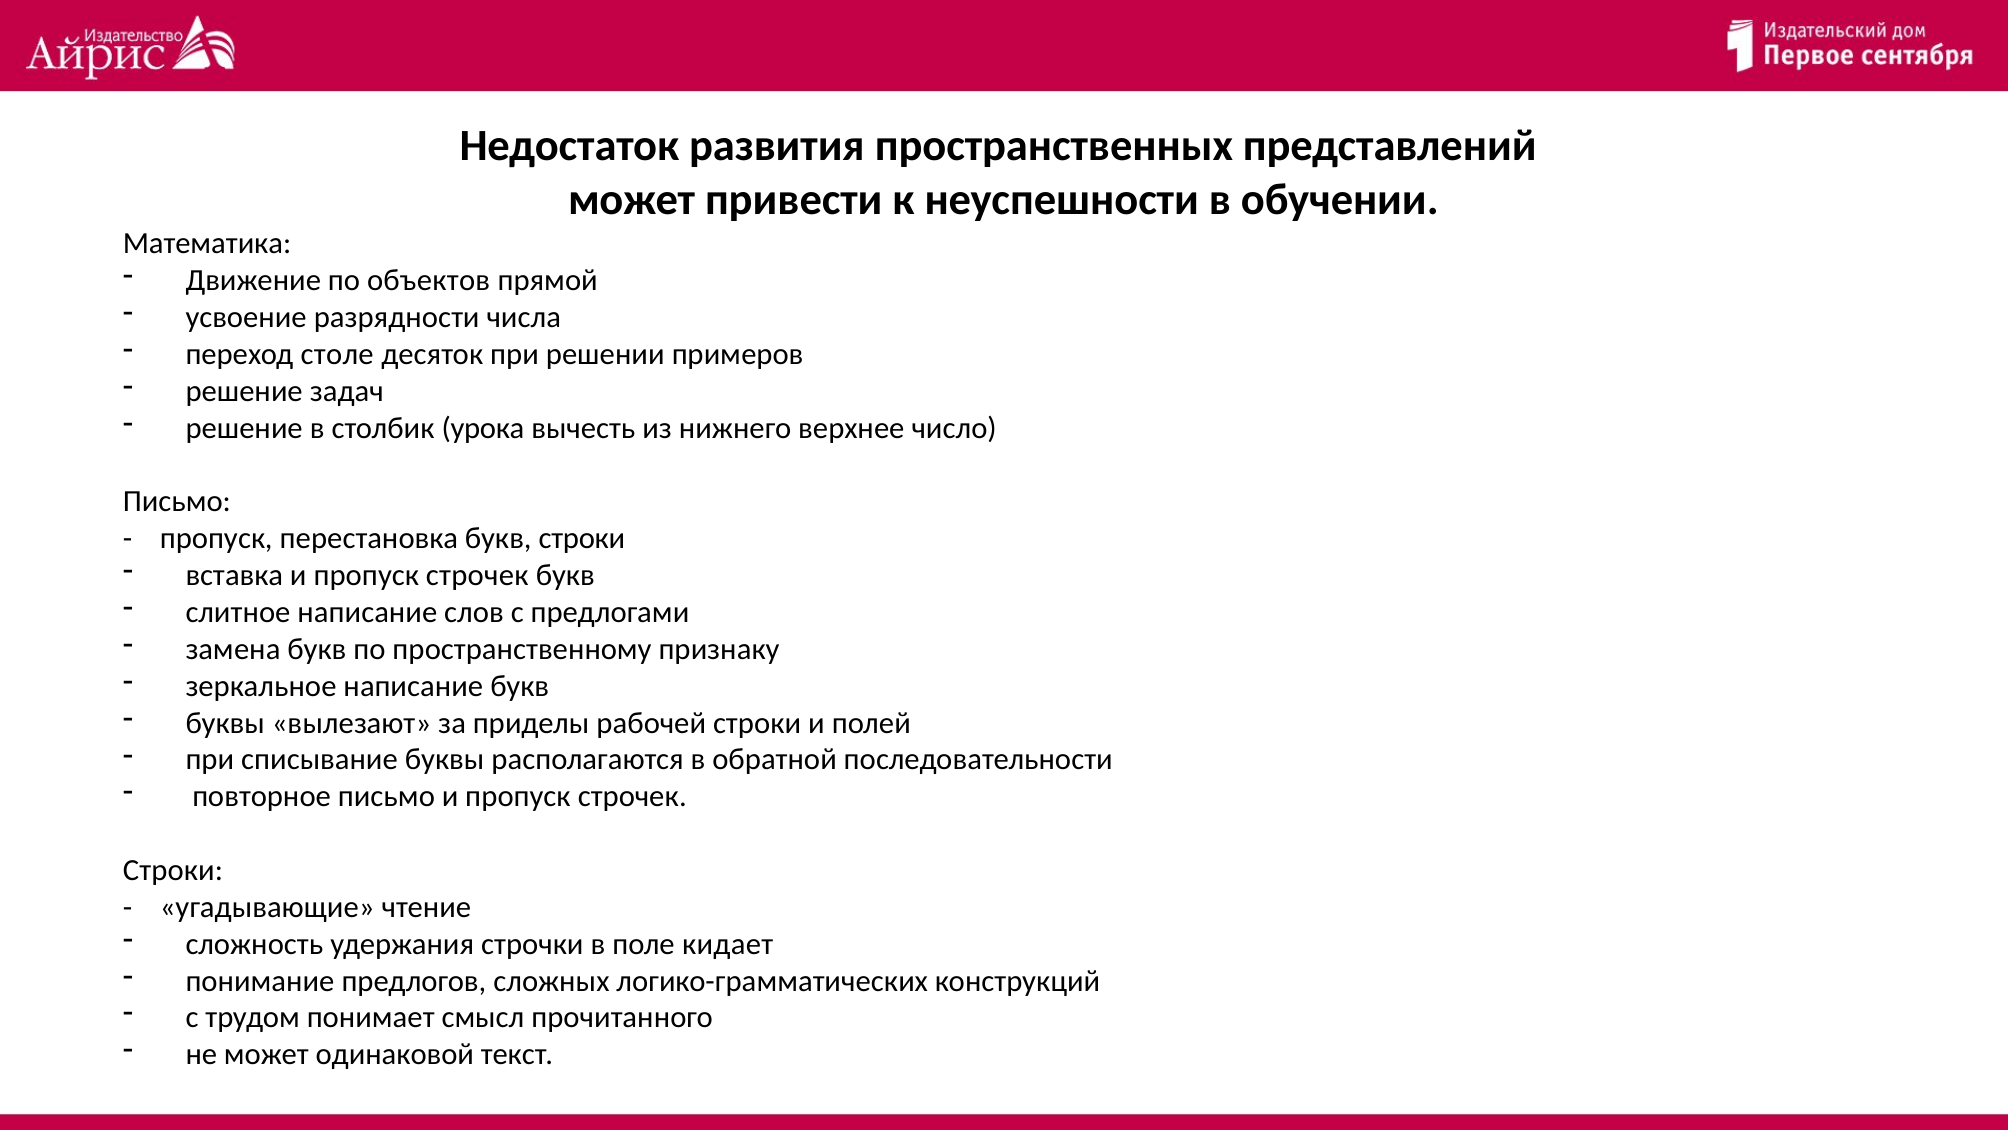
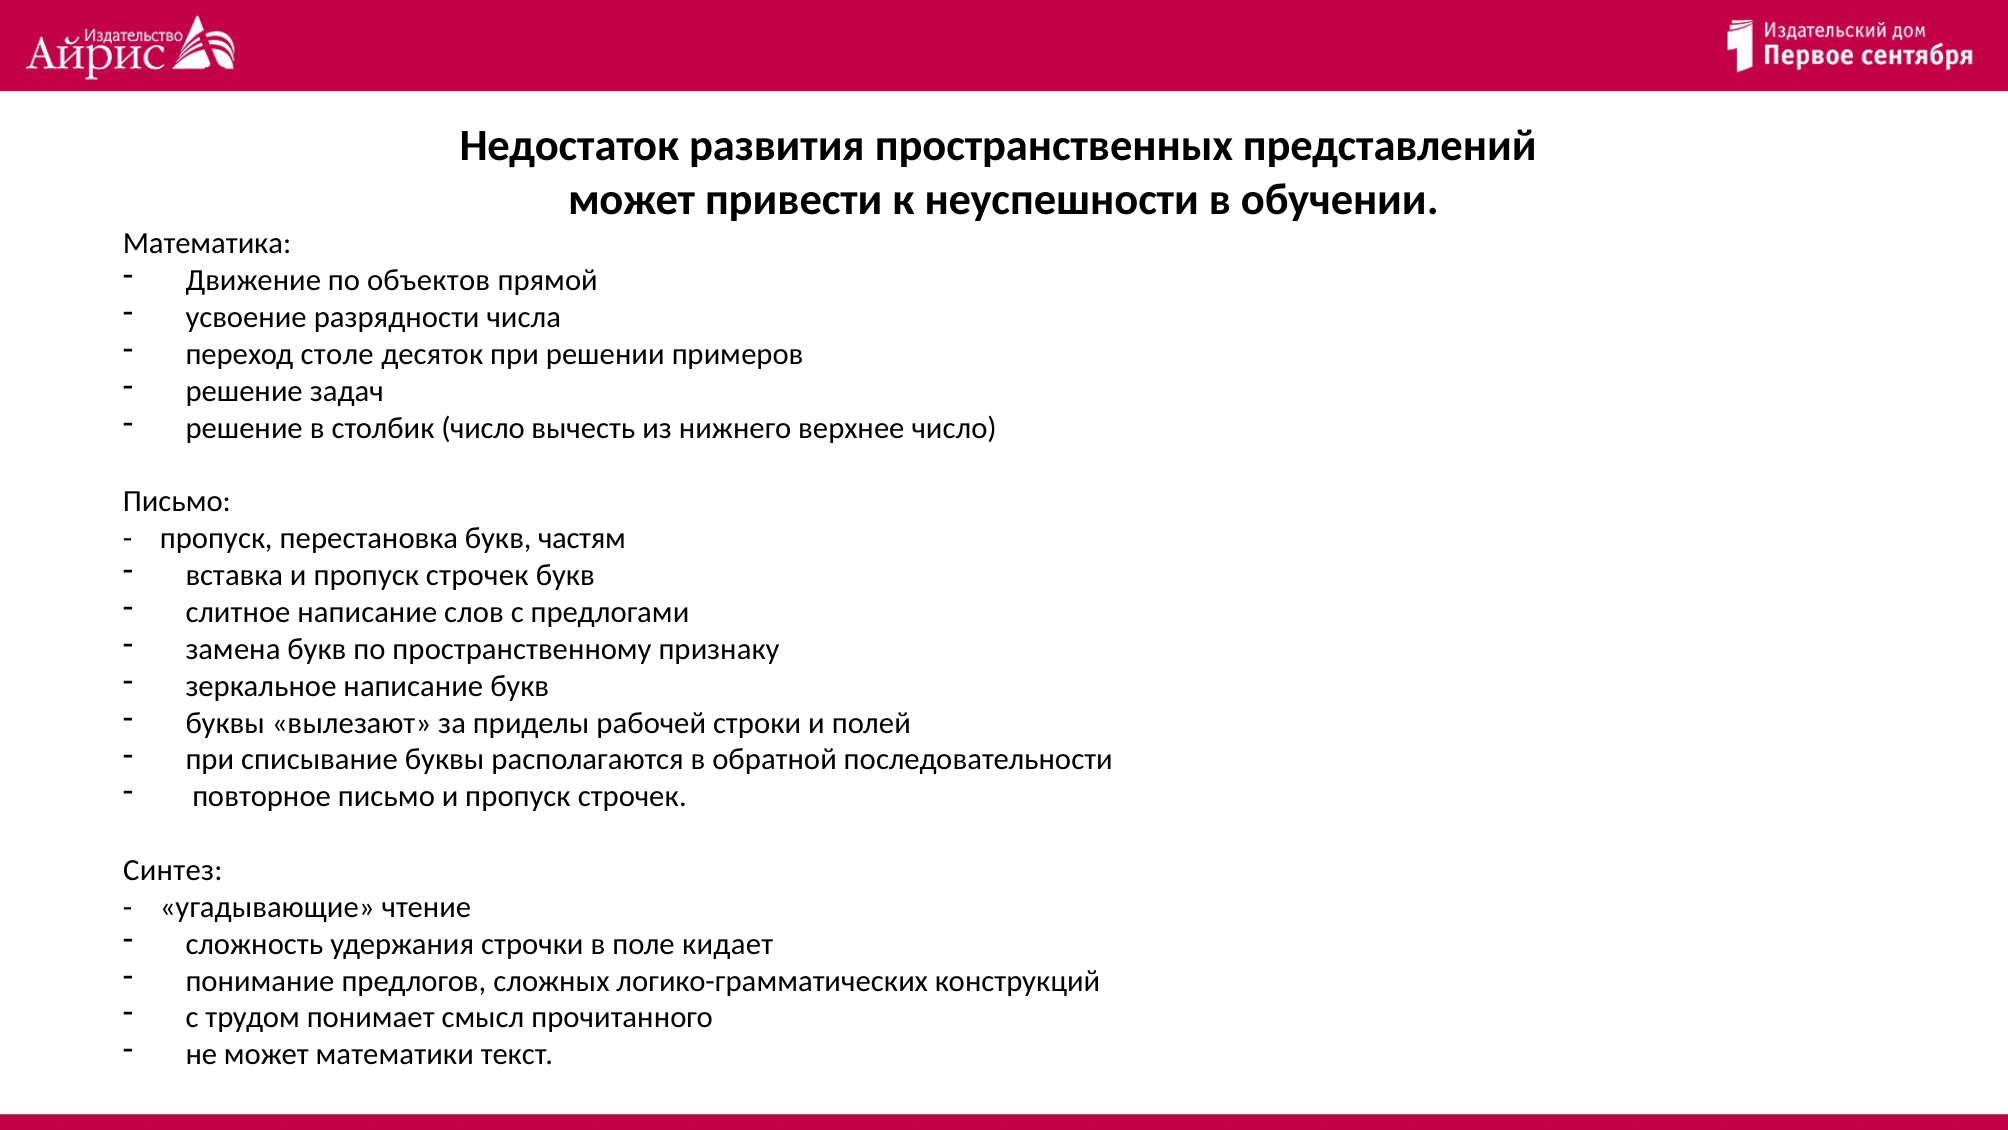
столбик урока: урока -> число
букв строки: строки -> частям
Строки at (173, 870): Строки -> Синтез
одинаковой: одинаковой -> математики
